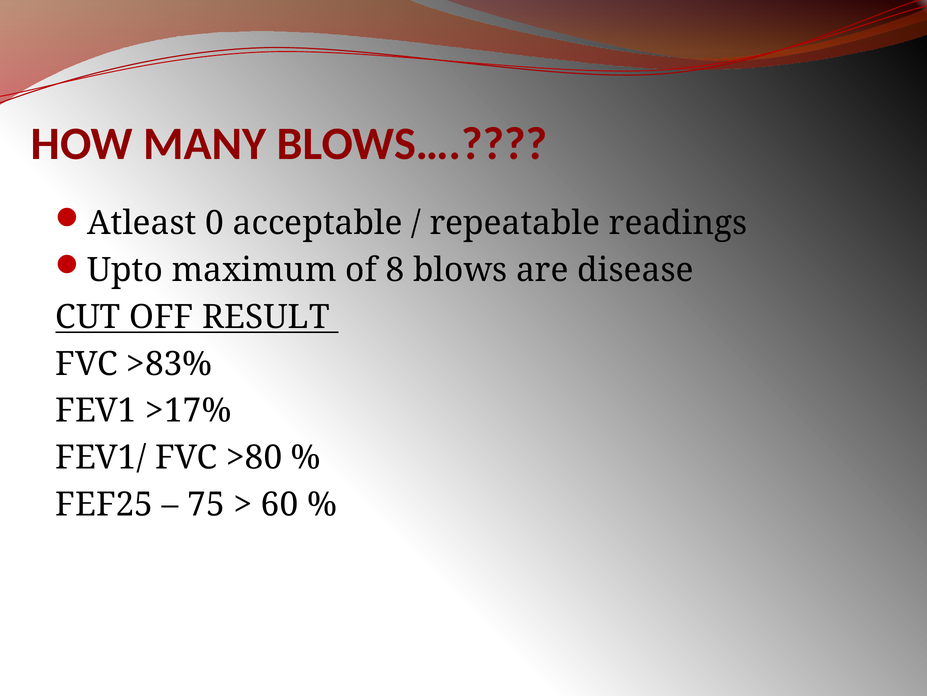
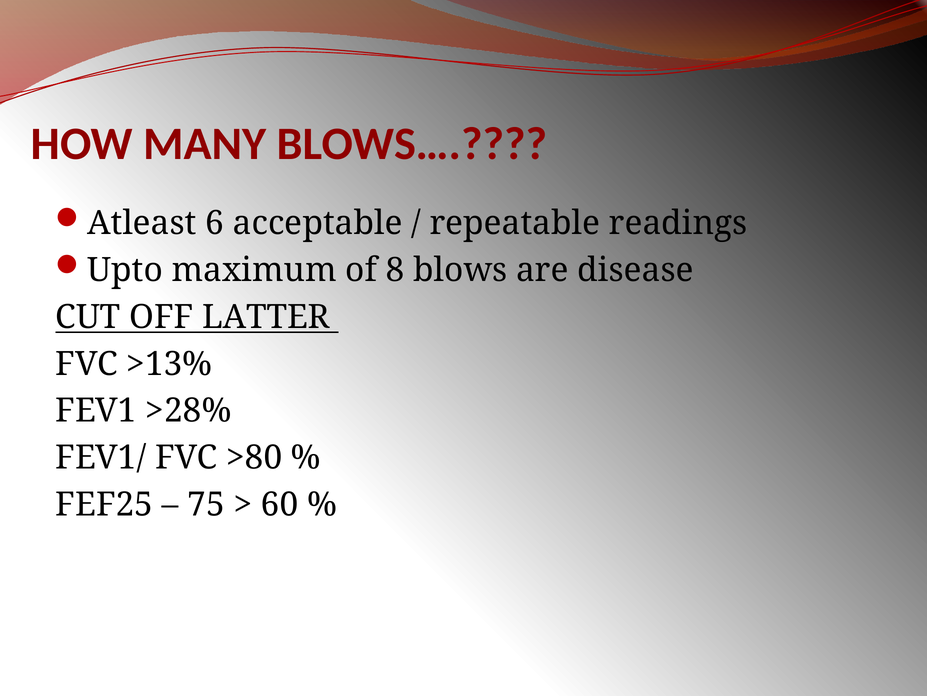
0: 0 -> 6
RESULT: RESULT -> LATTER
>83%: >83% -> >13%
>17%: >17% -> >28%
